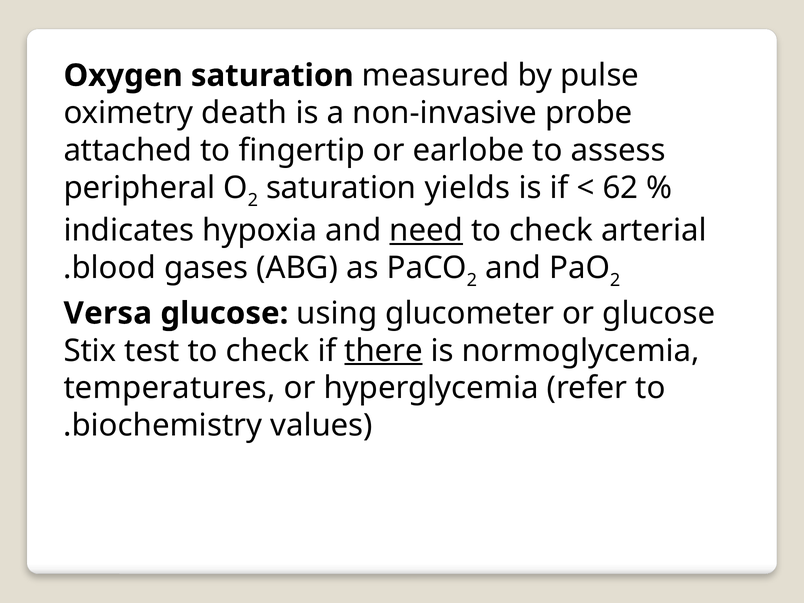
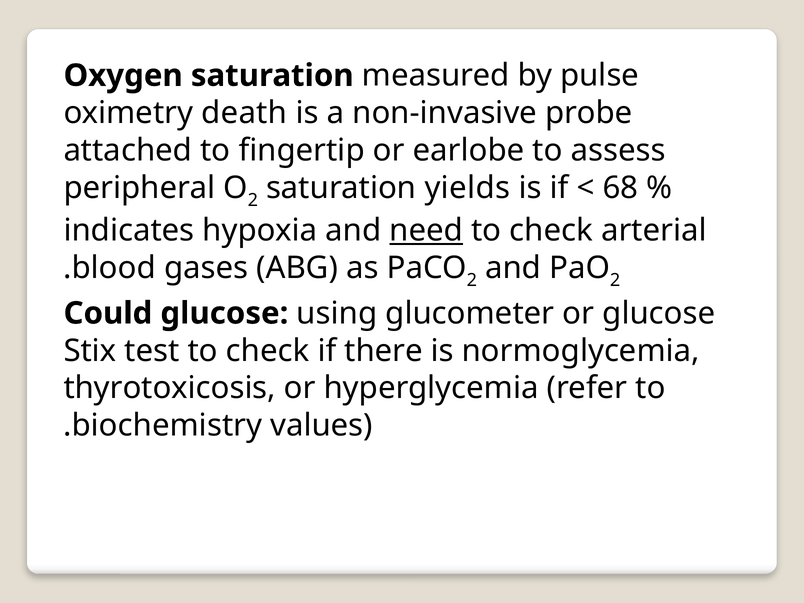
62: 62 -> 68
Versa: Versa -> Could
there underline: present -> none
temperatures: temperatures -> thyrotoxicosis
